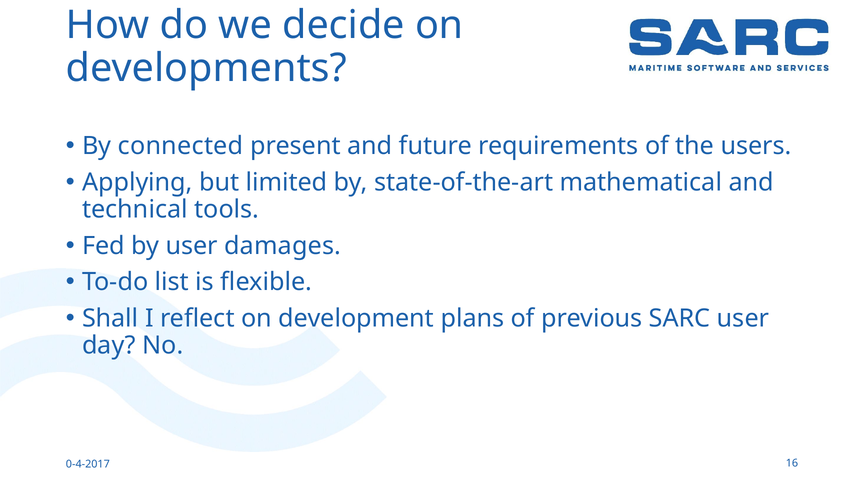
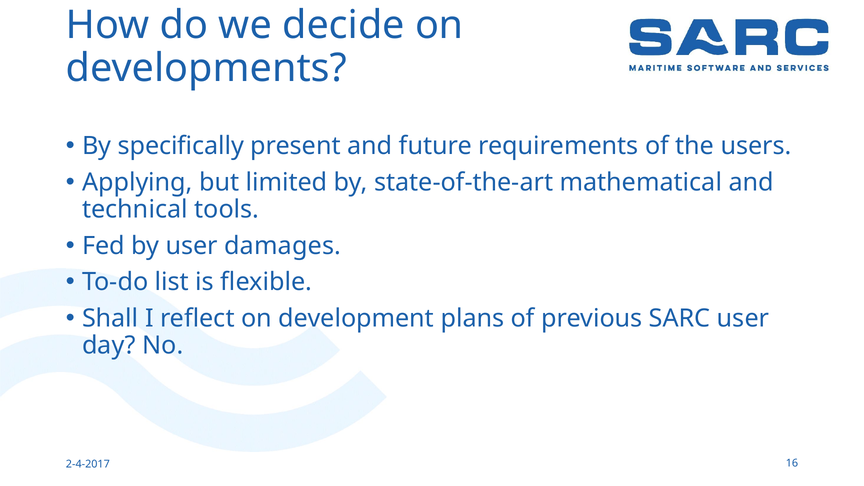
connected: connected -> specifically
0-4-2017: 0-4-2017 -> 2-4-2017
